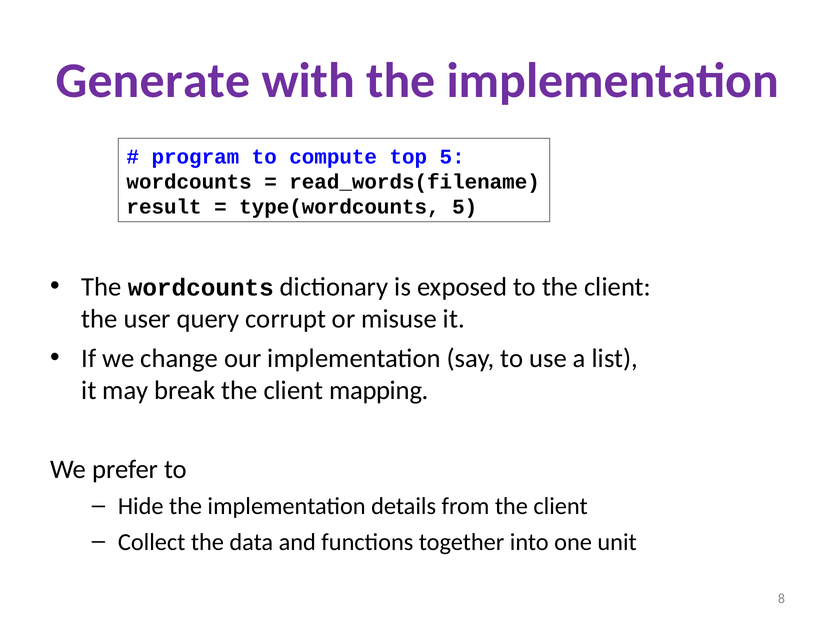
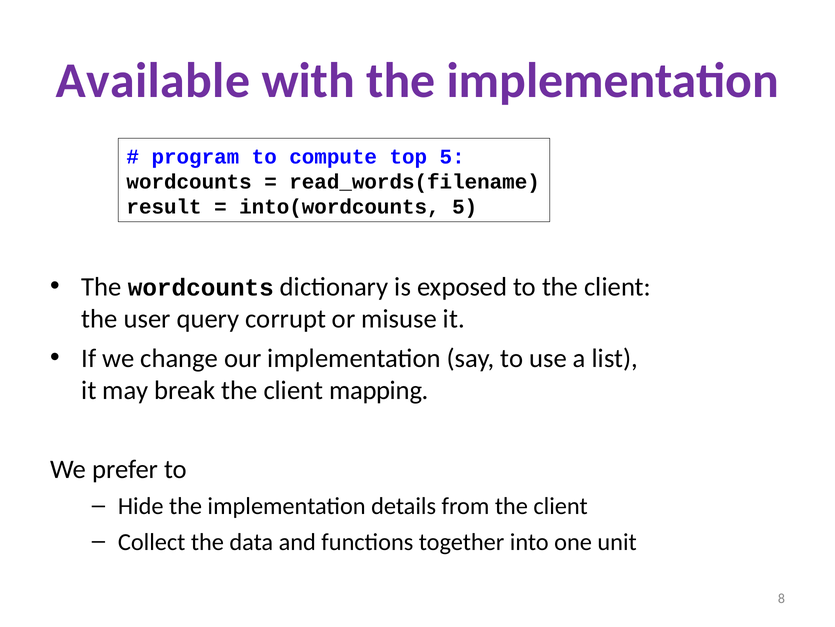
Generate: Generate -> Available
type(wordcounts: type(wordcounts -> into(wordcounts
